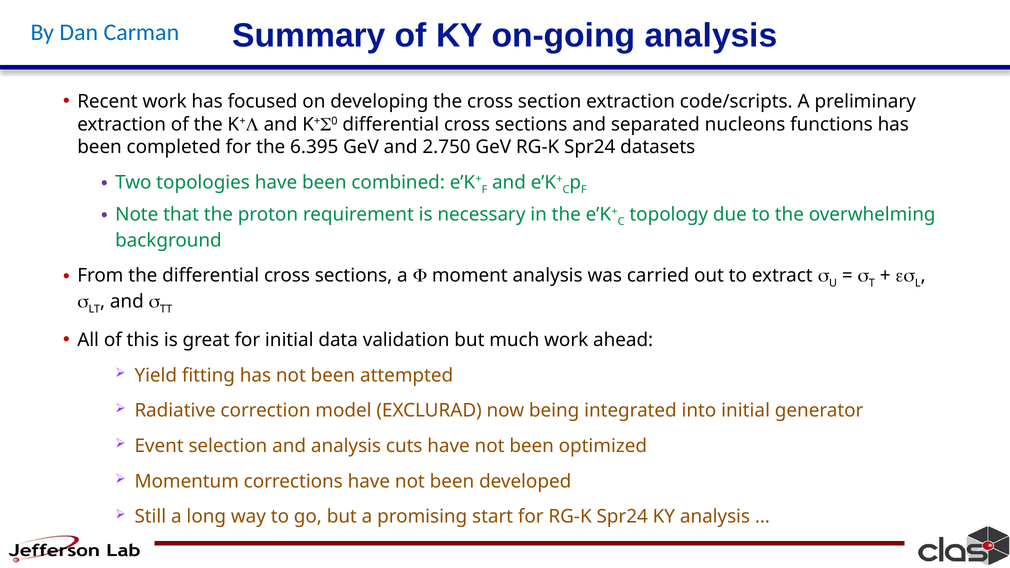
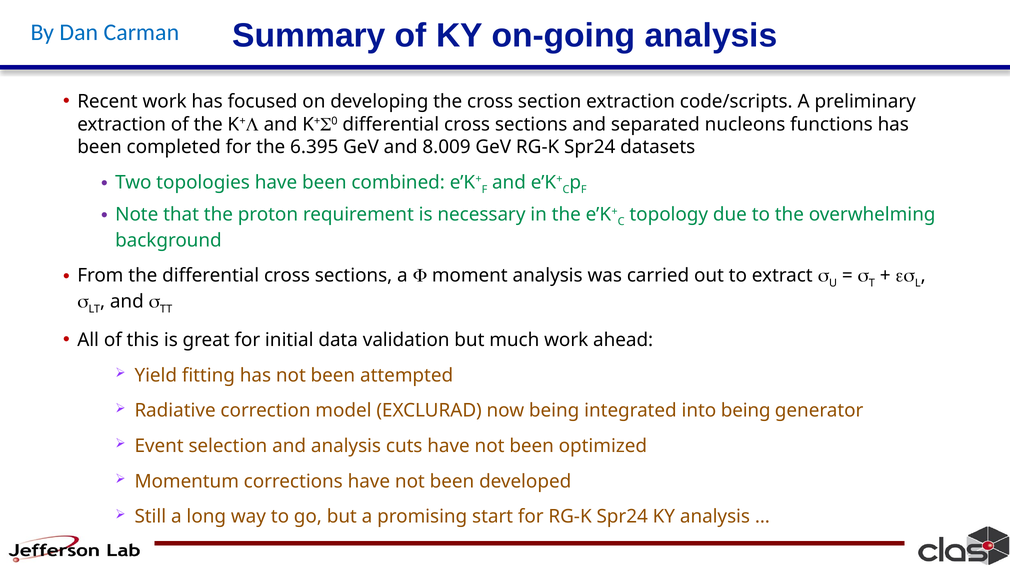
2.750: 2.750 -> 8.009
into initial: initial -> being
